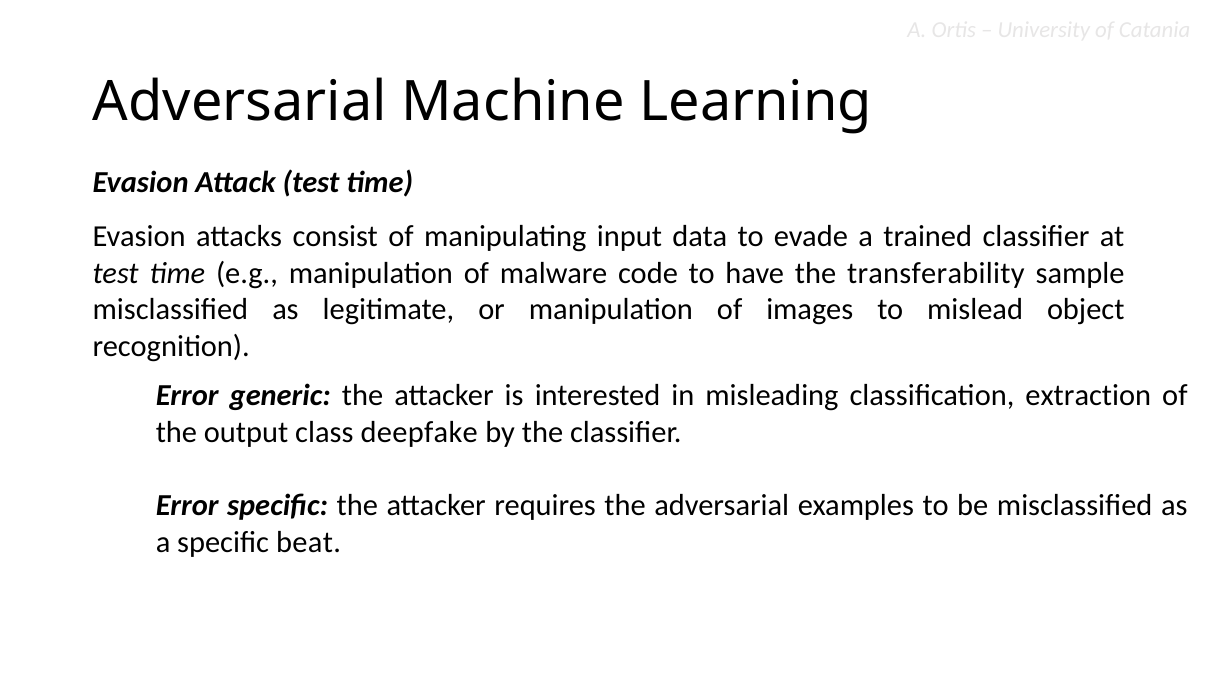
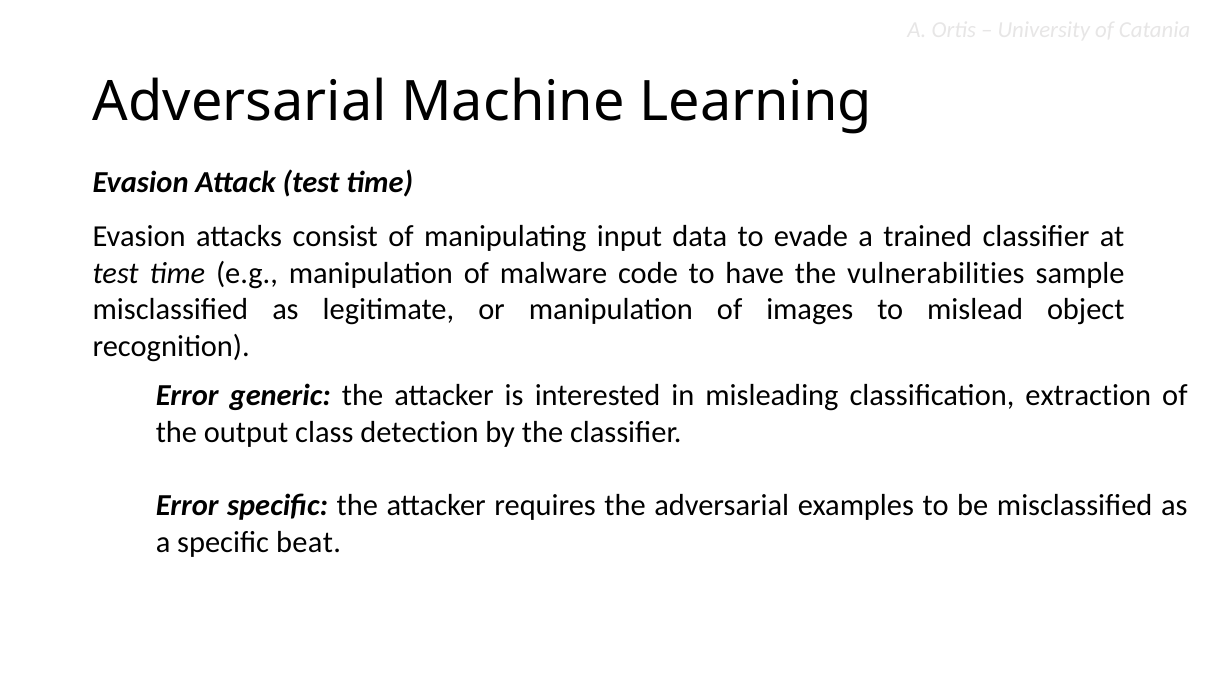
transferability: transferability -> vulnerabilities
deepfake: deepfake -> detection
